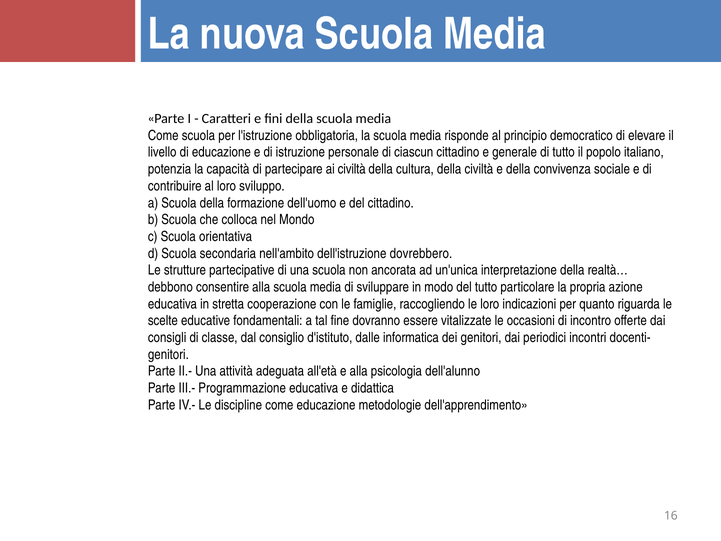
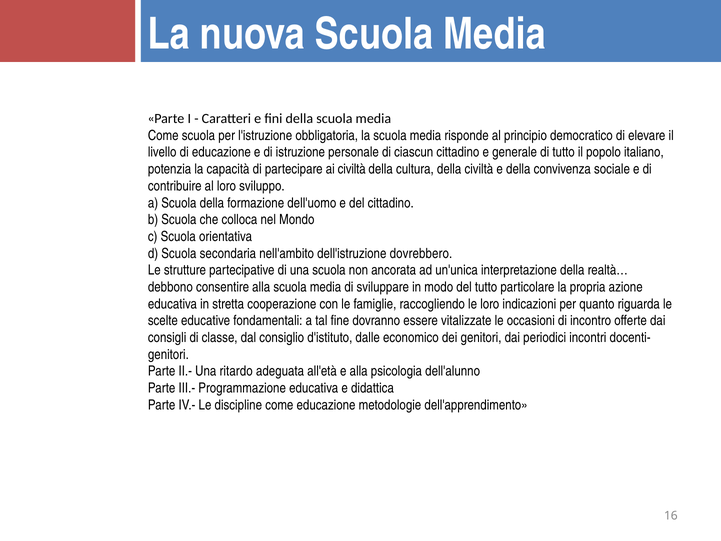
informatica: informatica -> economico
attività: attività -> ritardo
